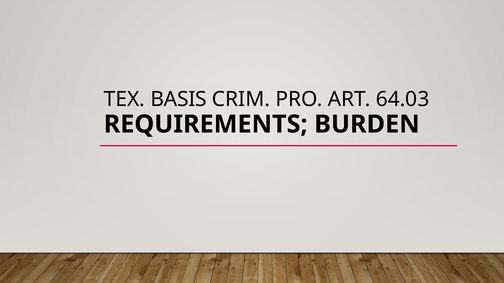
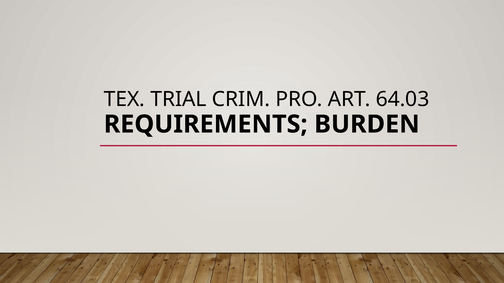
BASIS: BASIS -> TRIAL
